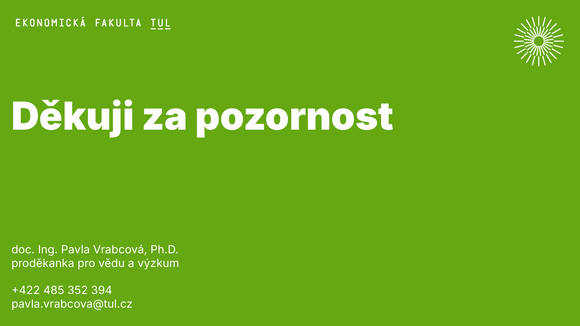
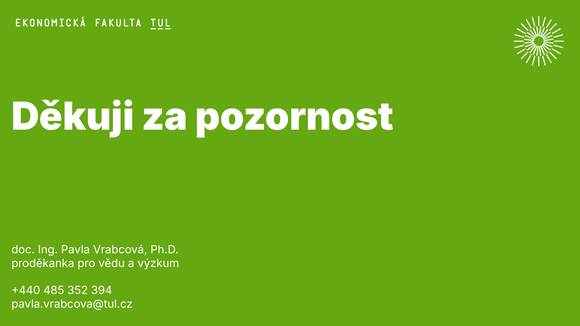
+422: +422 -> +440
